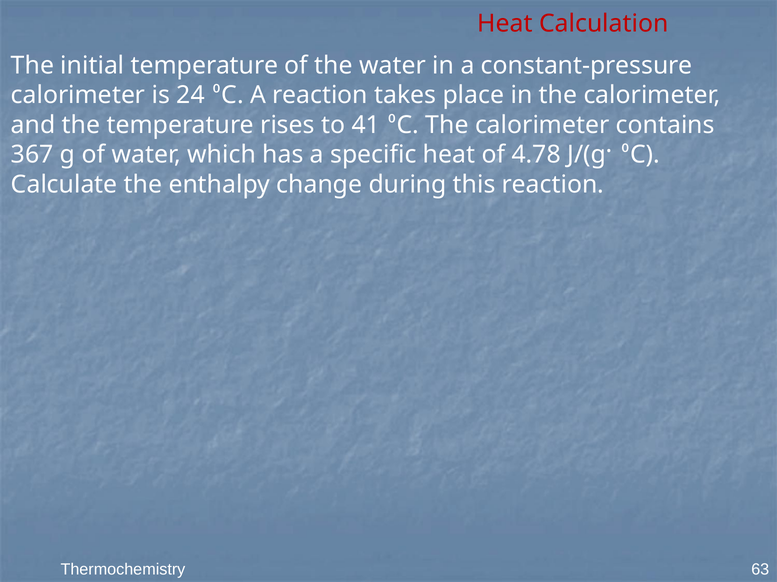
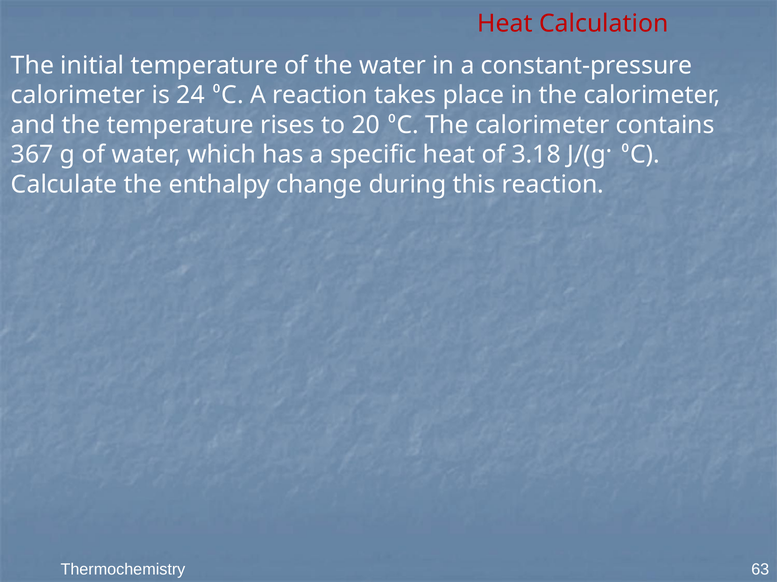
41: 41 -> 20
4.78: 4.78 -> 3.18
